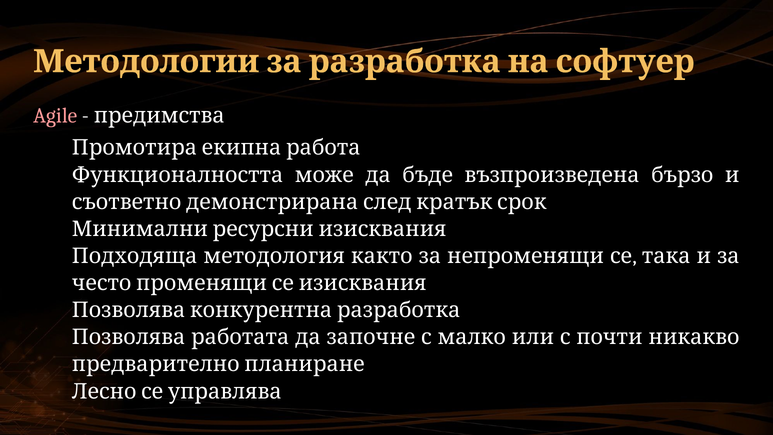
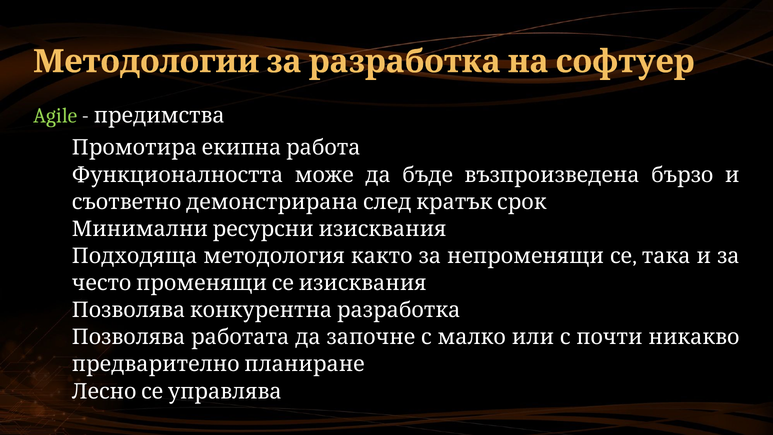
Agile colour: pink -> light green
